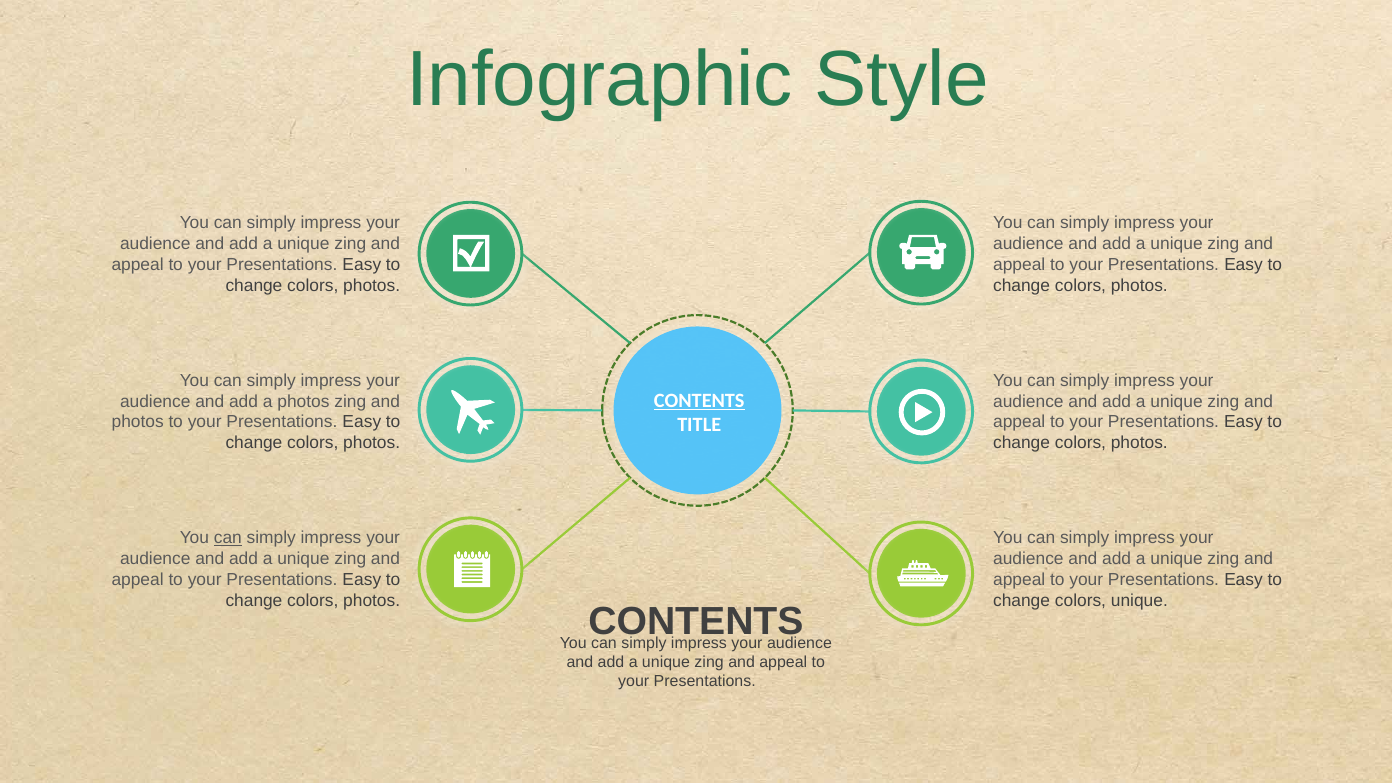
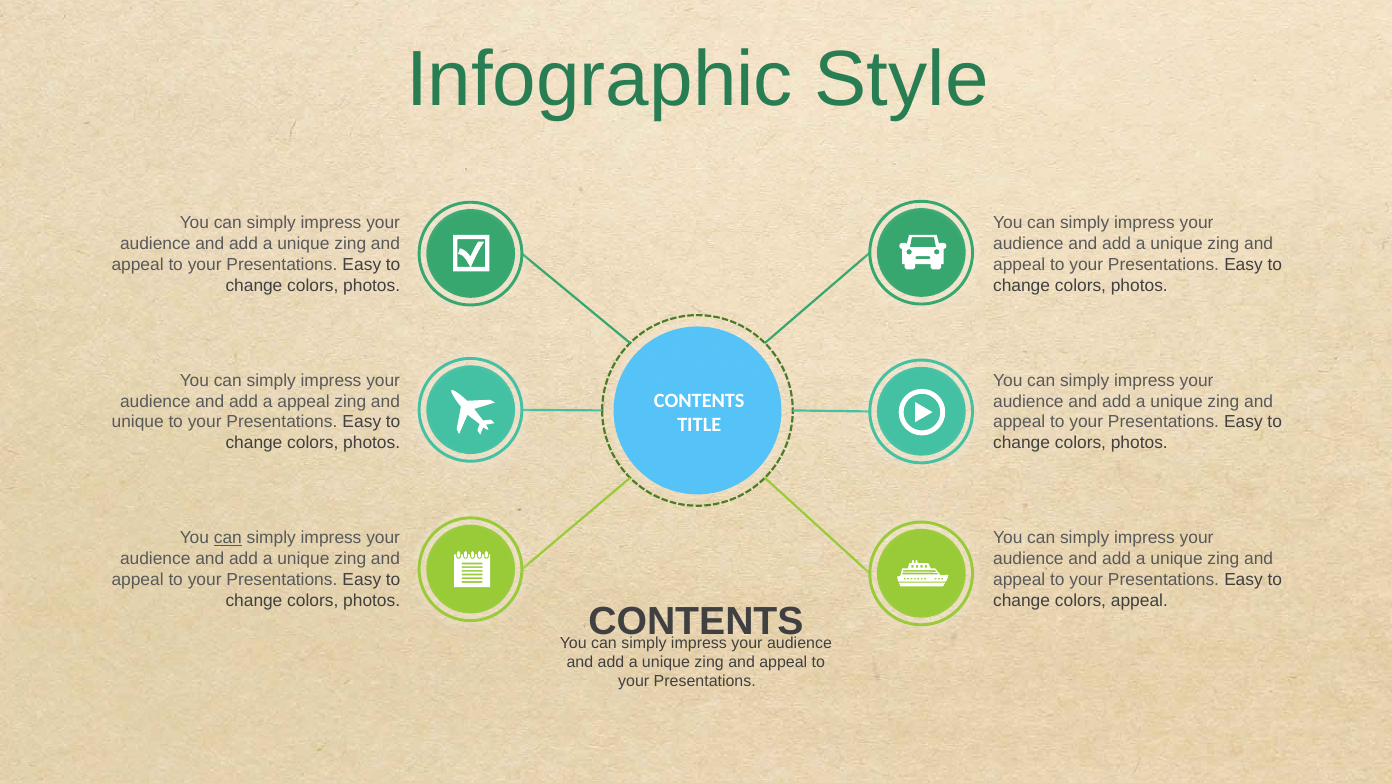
CONTENTS at (699, 401) underline: present -> none
a photos: photos -> appeal
photos at (138, 422): photos -> unique
colors unique: unique -> appeal
